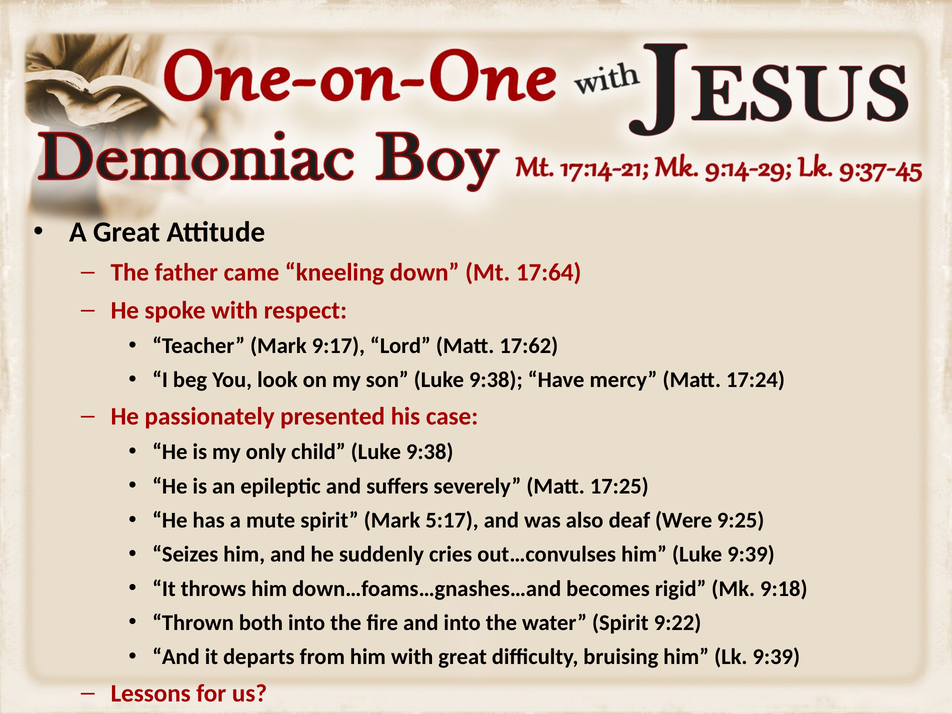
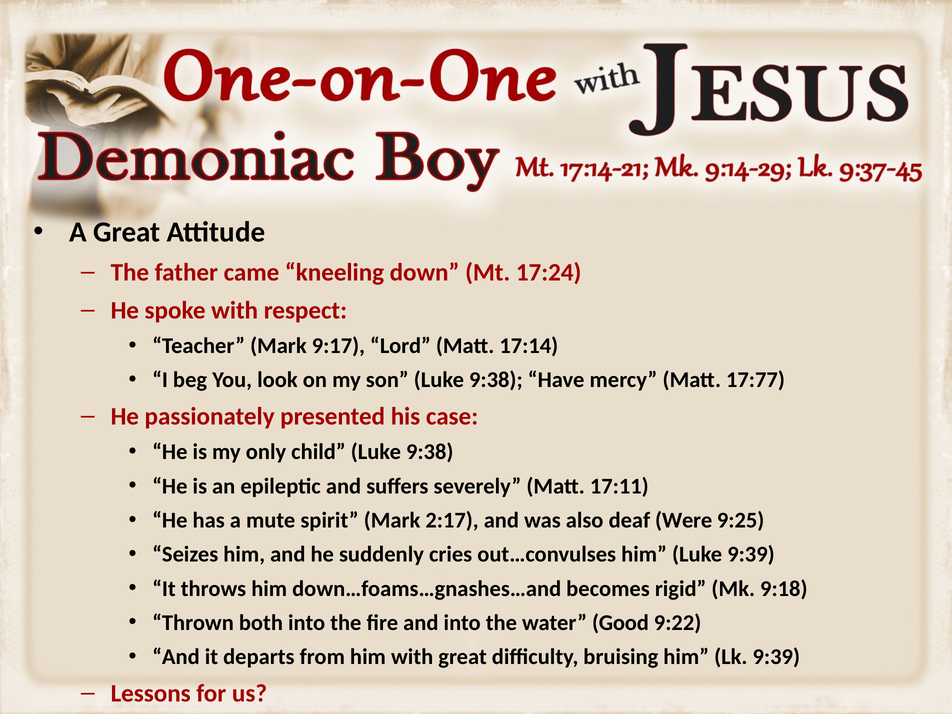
17:64: 17:64 -> 17:24
17:62: 17:62 -> 17:14
17:24: 17:24 -> 17:77
17:25: 17:25 -> 17:11
5:17: 5:17 -> 2:17
water Spirit: Spirit -> Good
